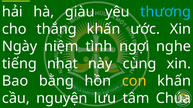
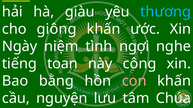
thắng: thắng -> giông
nhạt: nhạt -> toan
cùng: cùng -> công
con colour: yellow -> pink
